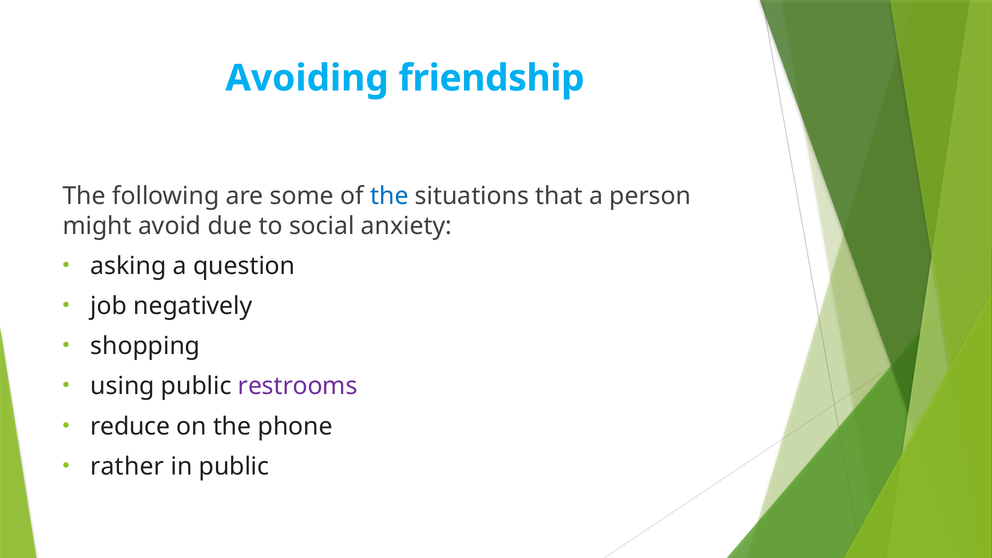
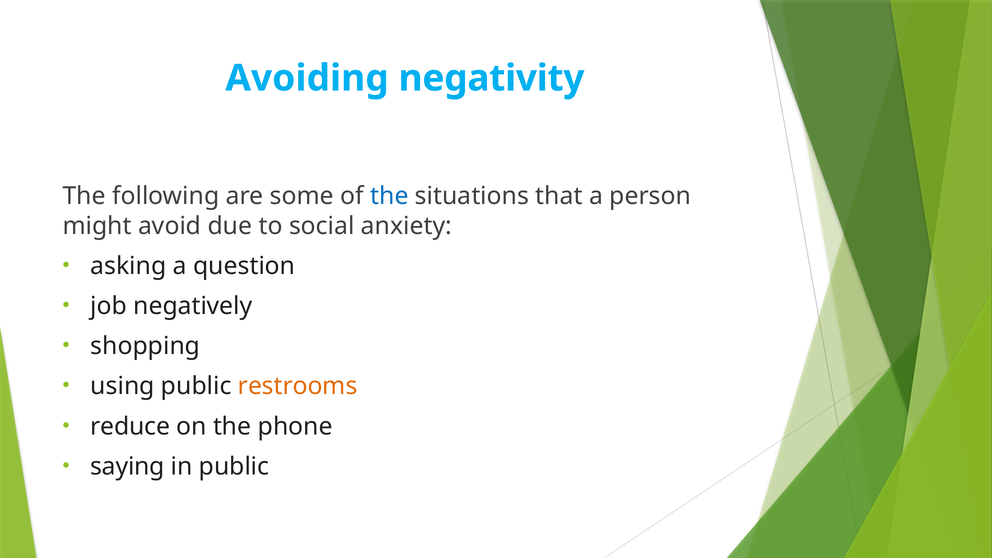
friendship: friendship -> negativity
restrooms colour: purple -> orange
rather: rather -> saying
